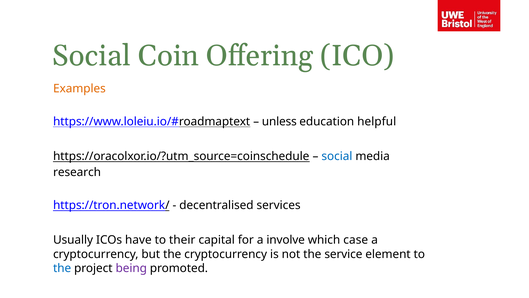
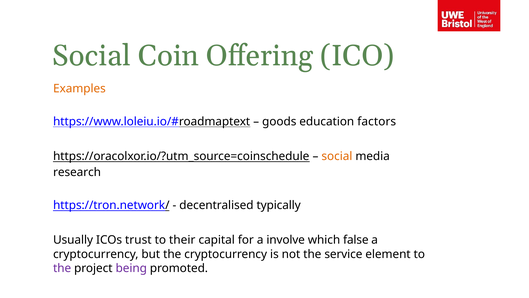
unless: unless -> goods
helpful: helpful -> factors
social at (337, 156) colour: blue -> orange
services: services -> typically
have: have -> trust
case: case -> false
the at (62, 268) colour: blue -> purple
